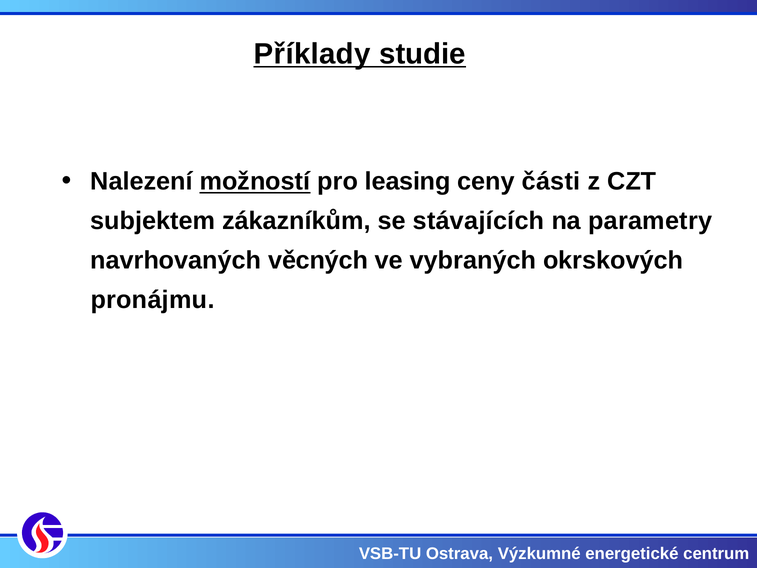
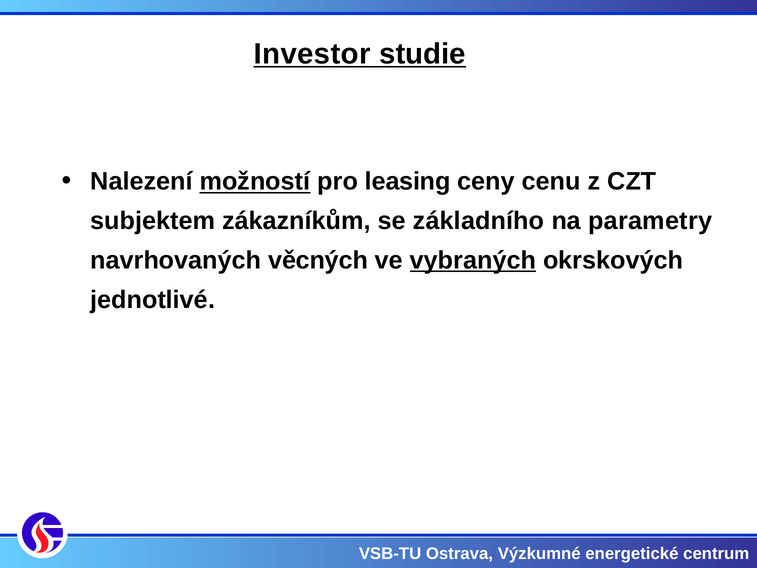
Příklady: Příklady -> Investor
části: části -> cenu
stávajících: stávajících -> základního
vybraných underline: none -> present
pronájmu: pronájmu -> jednotlivé
